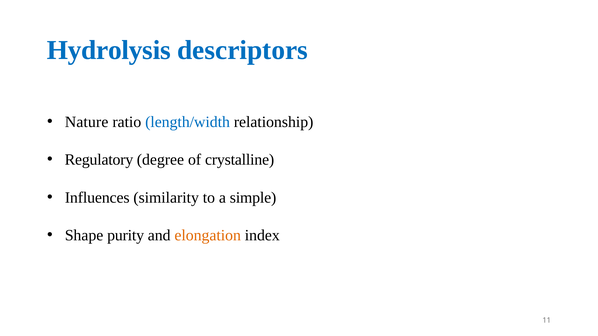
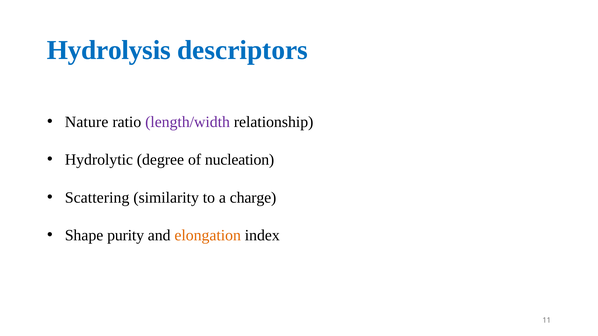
length/width colour: blue -> purple
Regulatory: Regulatory -> Hydrolytic
crystalline: crystalline -> nucleation
Influences: Influences -> Scattering
simple: simple -> charge
